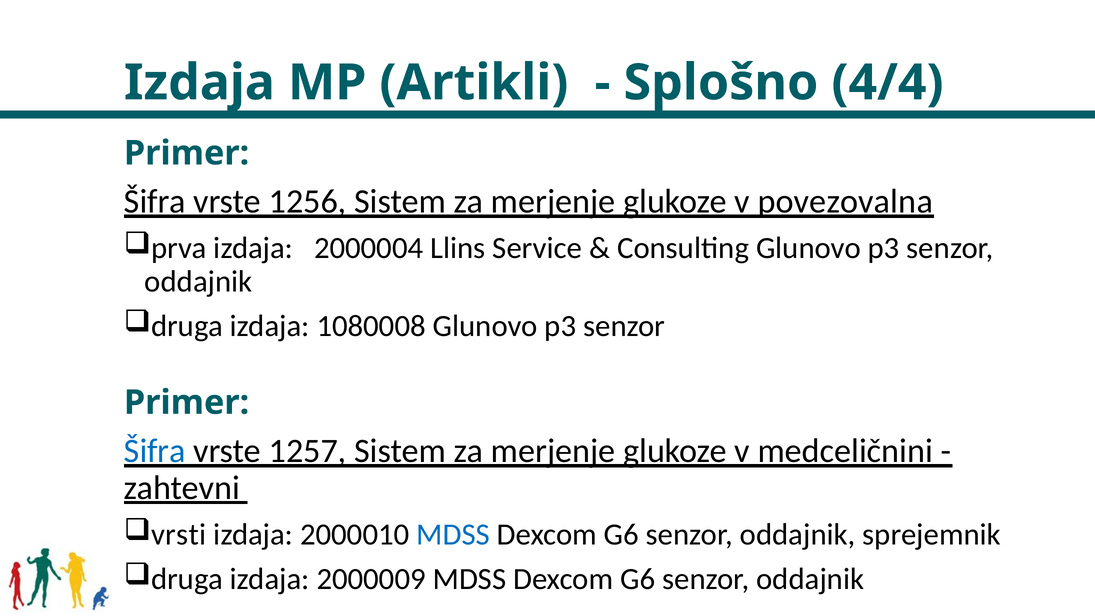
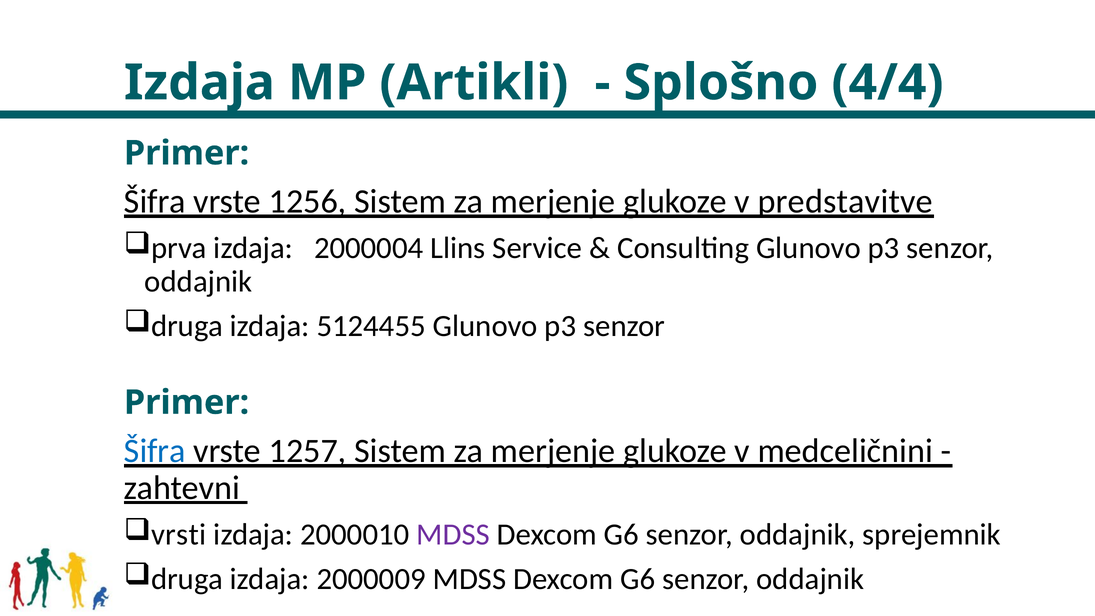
povezovalna: povezovalna -> predstavitve
1080008: 1080008 -> 5124455
MDSS at (453, 534) colour: blue -> purple
